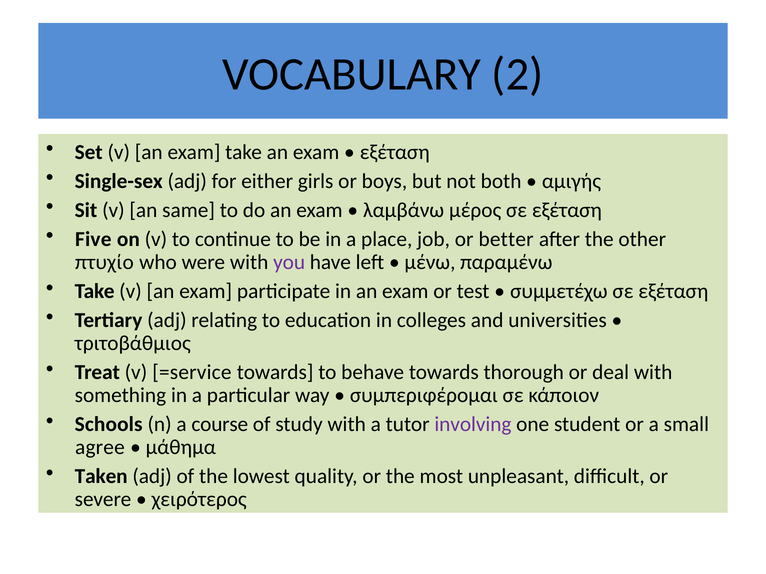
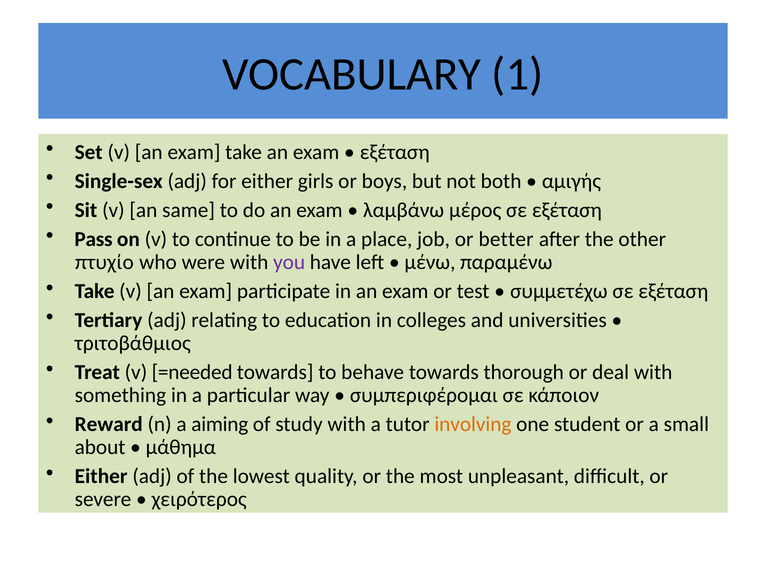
2: 2 -> 1
Five: Five -> Pass
=service: =service -> =needed
Schools: Schools -> Reward
course: course -> aiming
involving colour: purple -> orange
agree: agree -> about
Taken at (101, 477): Taken -> Either
